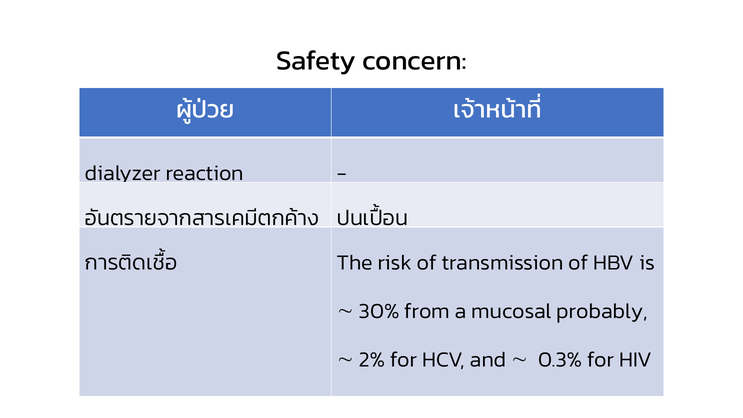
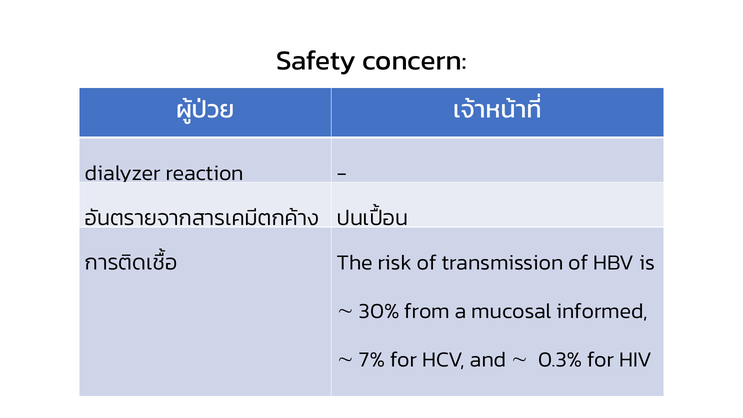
probably: probably -> informed
2%: 2% -> 7%
